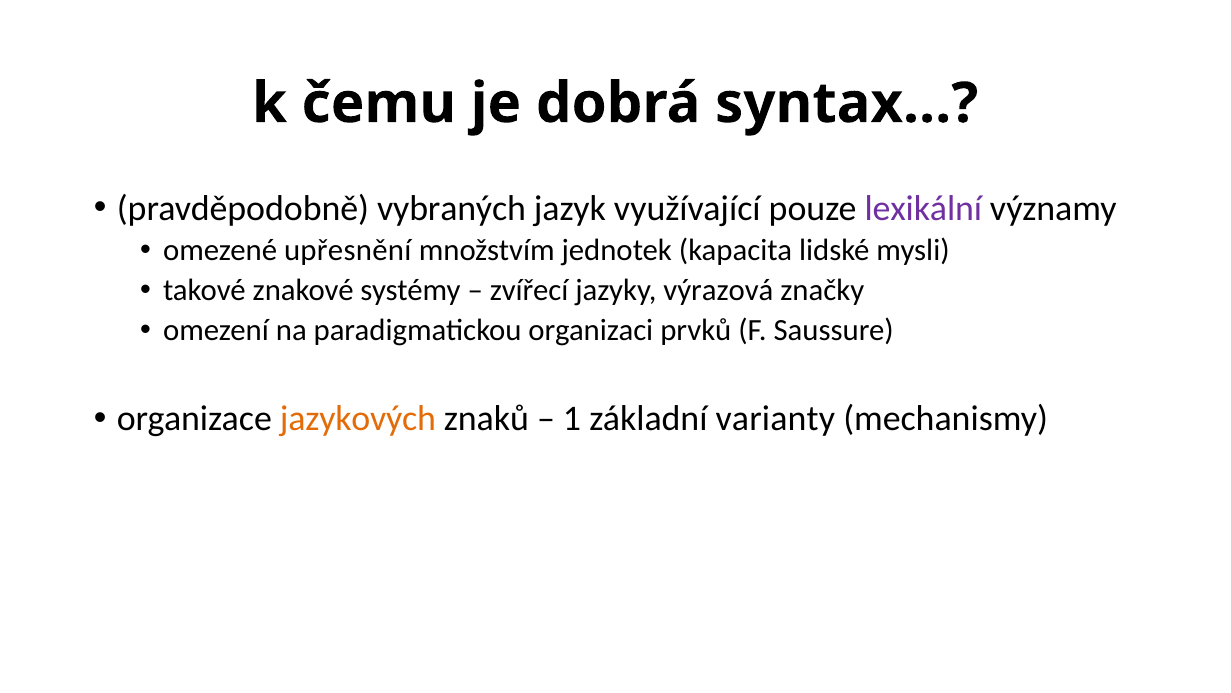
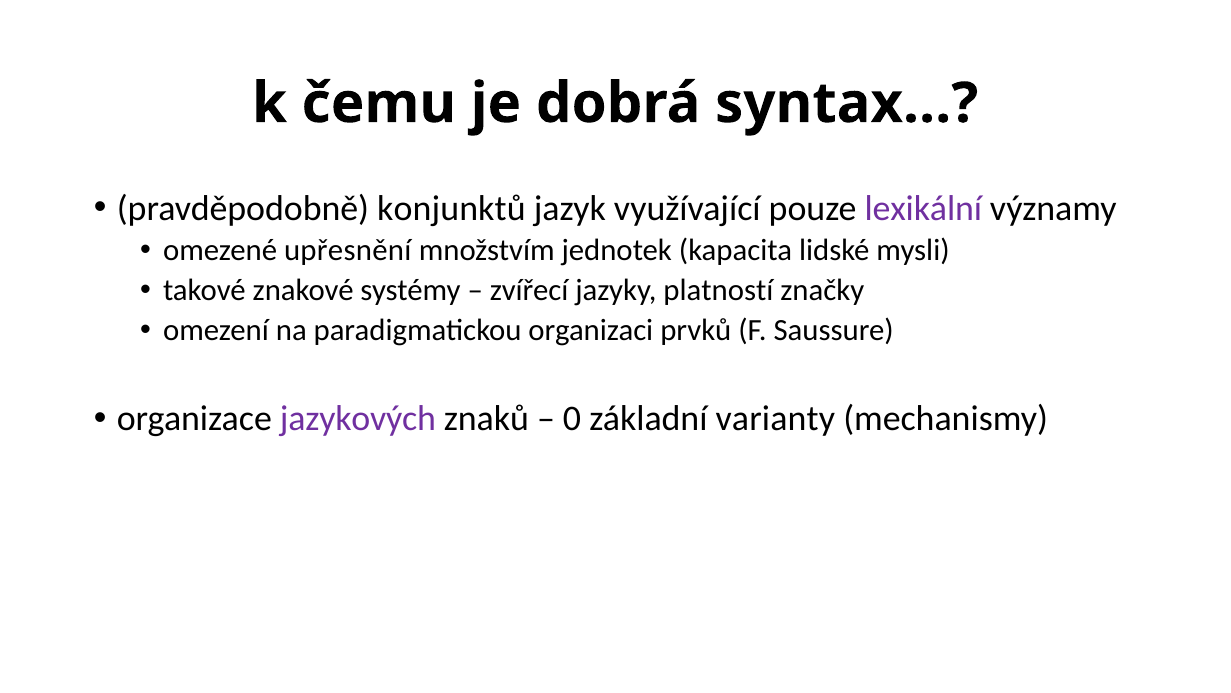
vybraných: vybraných -> konjunktů
výrazová: výrazová -> platností
jazykových colour: orange -> purple
1: 1 -> 0
